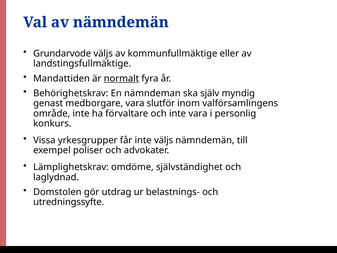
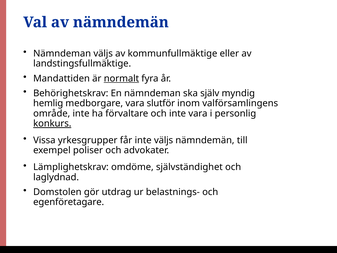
Grundarvode at (62, 53): Grundarvode -> Nämndeman
genast: genast -> hemlig
konkurs underline: none -> present
utredningssyfte: utredningssyfte -> egenföretagare
